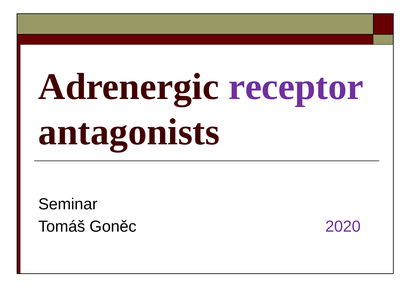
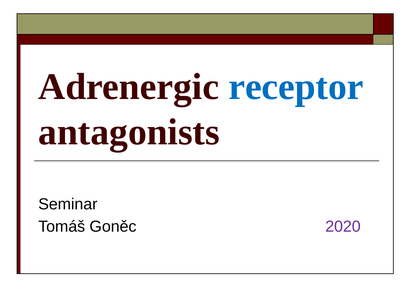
receptor colour: purple -> blue
